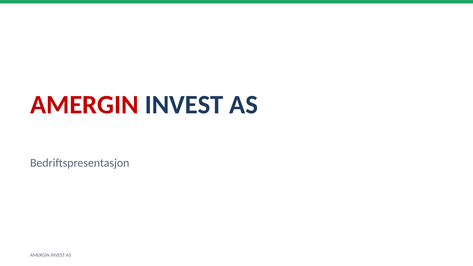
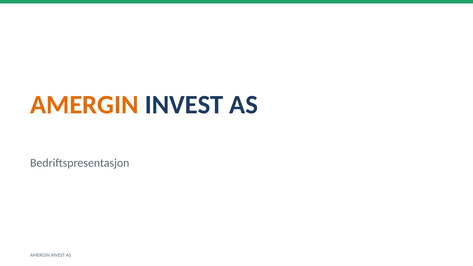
AMERGIN at (84, 105) colour: red -> orange
